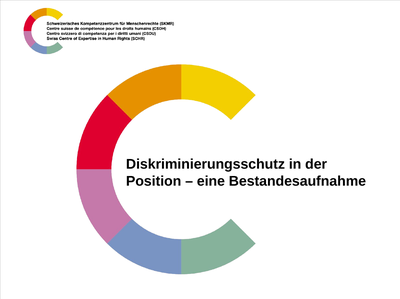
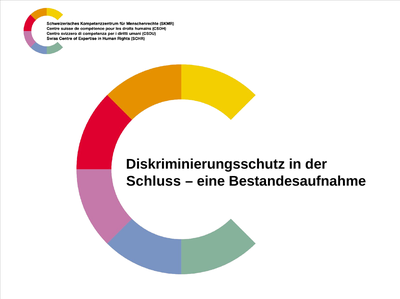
Position: Position -> Schluss
